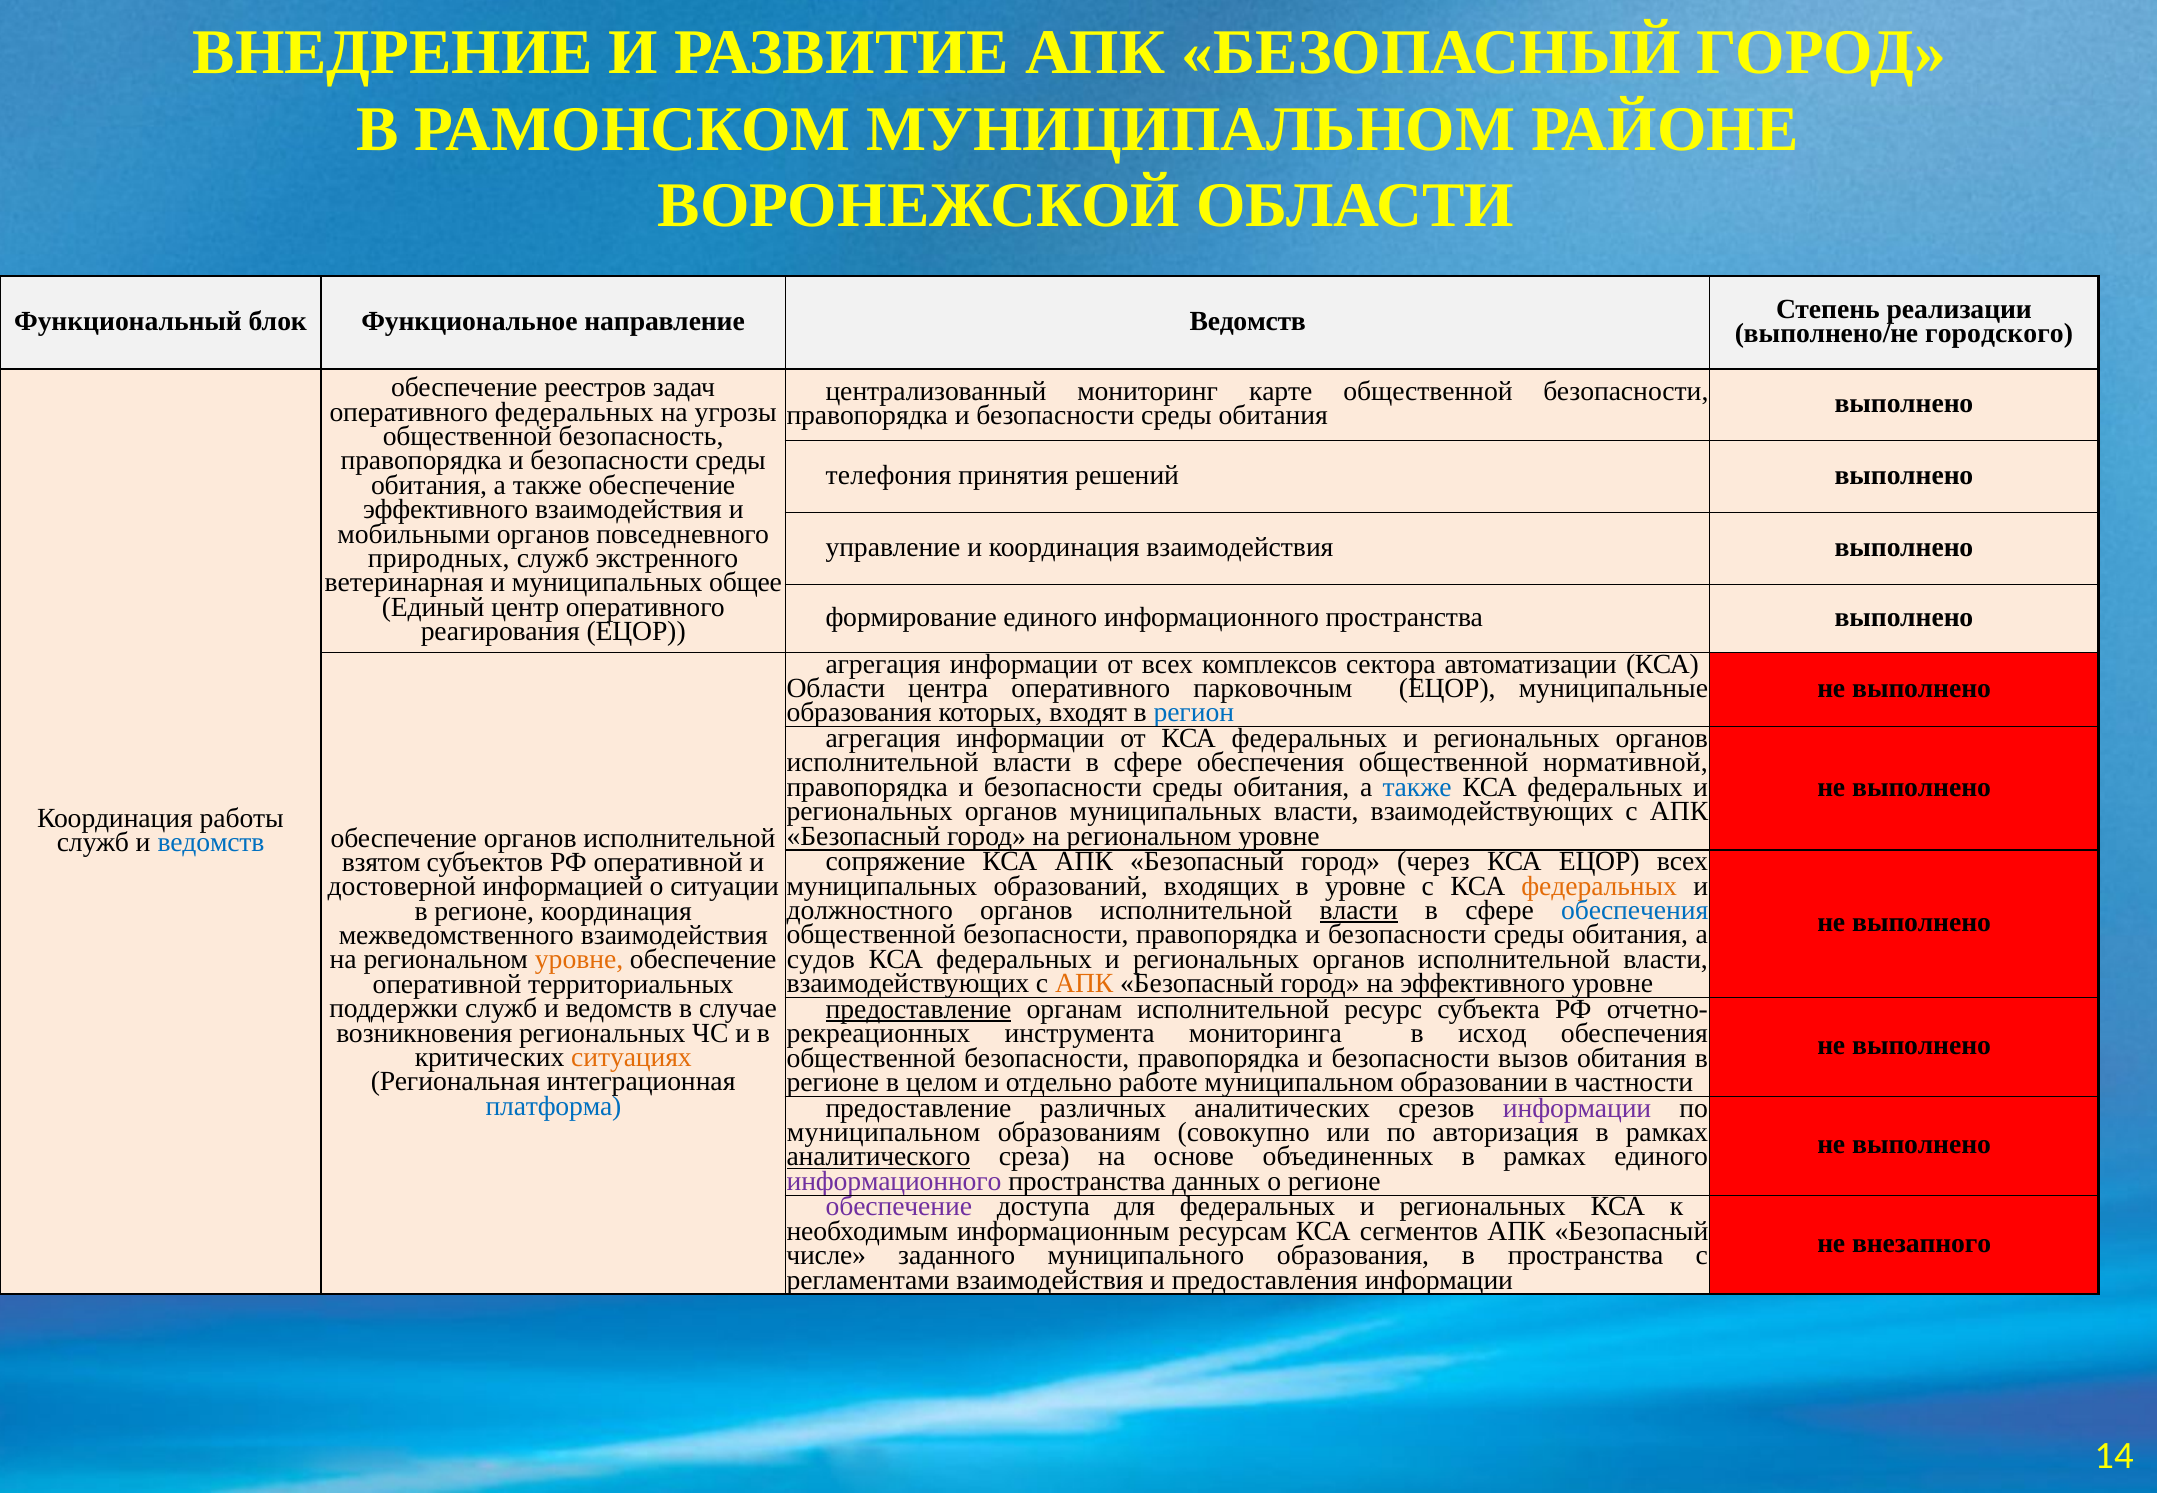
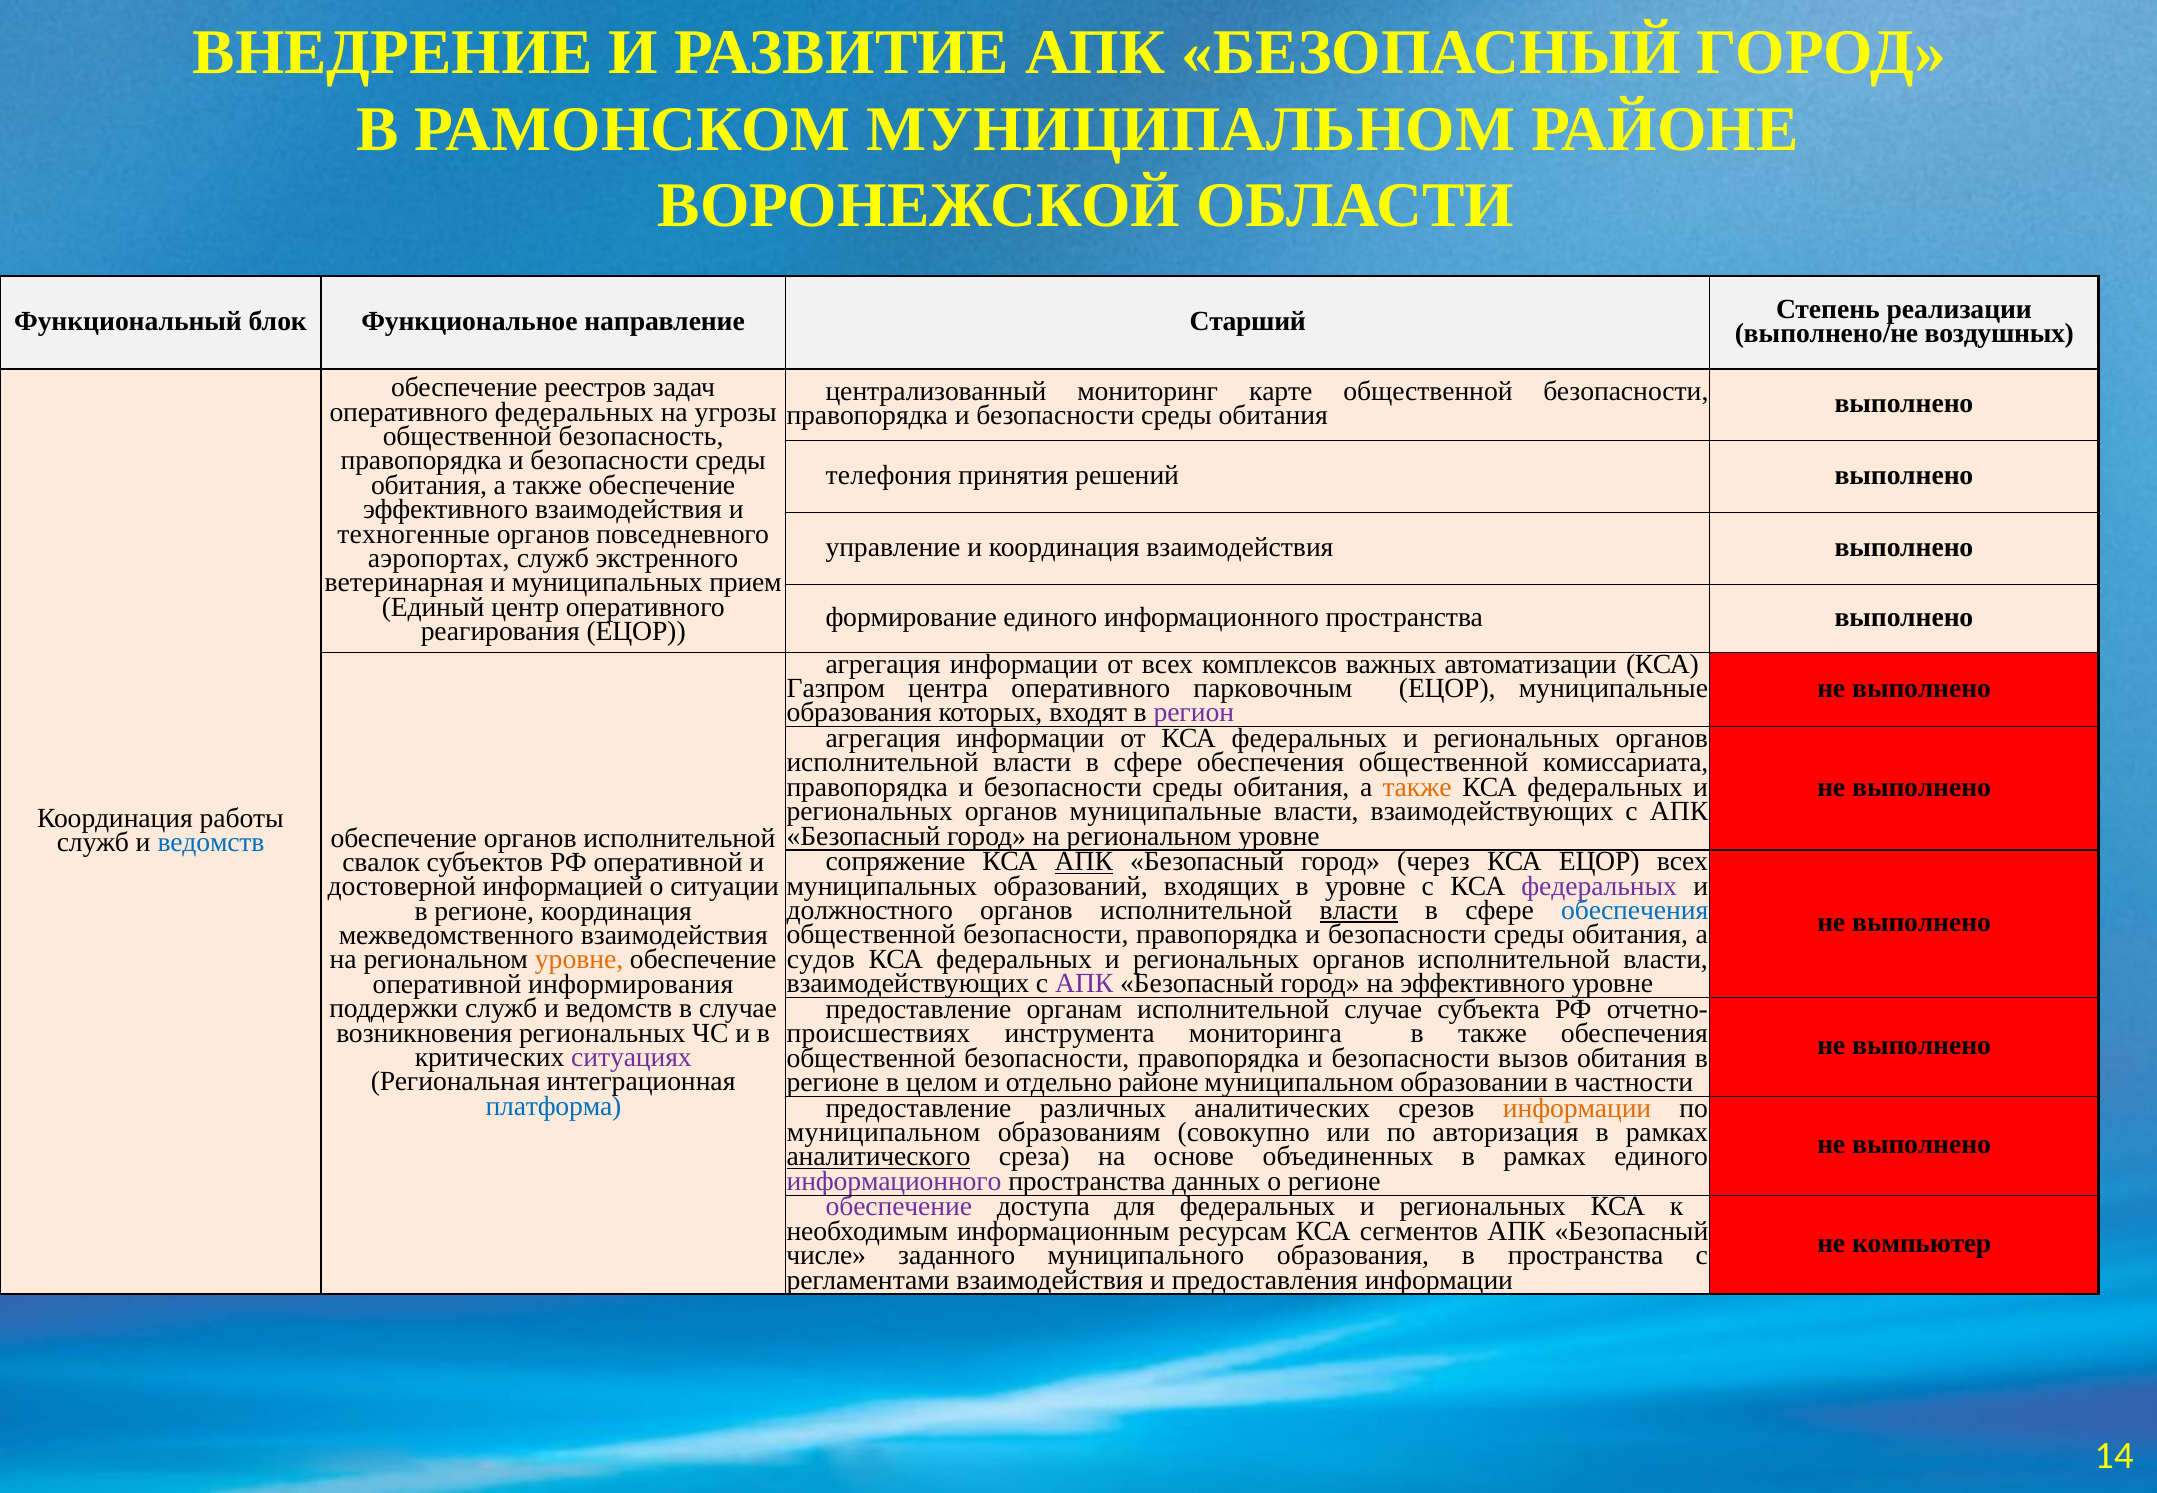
направление Ведомств: Ведомств -> Старший
городского: городского -> воздушных
мобильными: мобильными -> техногенные
природных: природных -> аэропортах
общее: общее -> прием
сектора: сектора -> важных
Области at (836, 688): Области -> Газпром
регион colour: blue -> purple
нормативной: нормативной -> комиссариата
также at (1417, 787) colour: blue -> orange
органов муниципальных: муниципальных -> муниципальные
АПК at (1084, 862) underline: none -> present
взятом: взятом -> свалок
федеральных at (1599, 886) colour: orange -> purple
АПК at (1084, 984) colour: orange -> purple
территориальных: территориальных -> информирования
предоставление at (919, 1009) underline: present -> none
исполнительной ресурс: ресурс -> случае
рекреационных: рекреационных -> происшествиях
в исход: исход -> также
ситуациях colour: orange -> purple
отдельно работе: работе -> районе
информации at (1577, 1108) colour: purple -> orange
внезапного: внезапного -> компьютер
